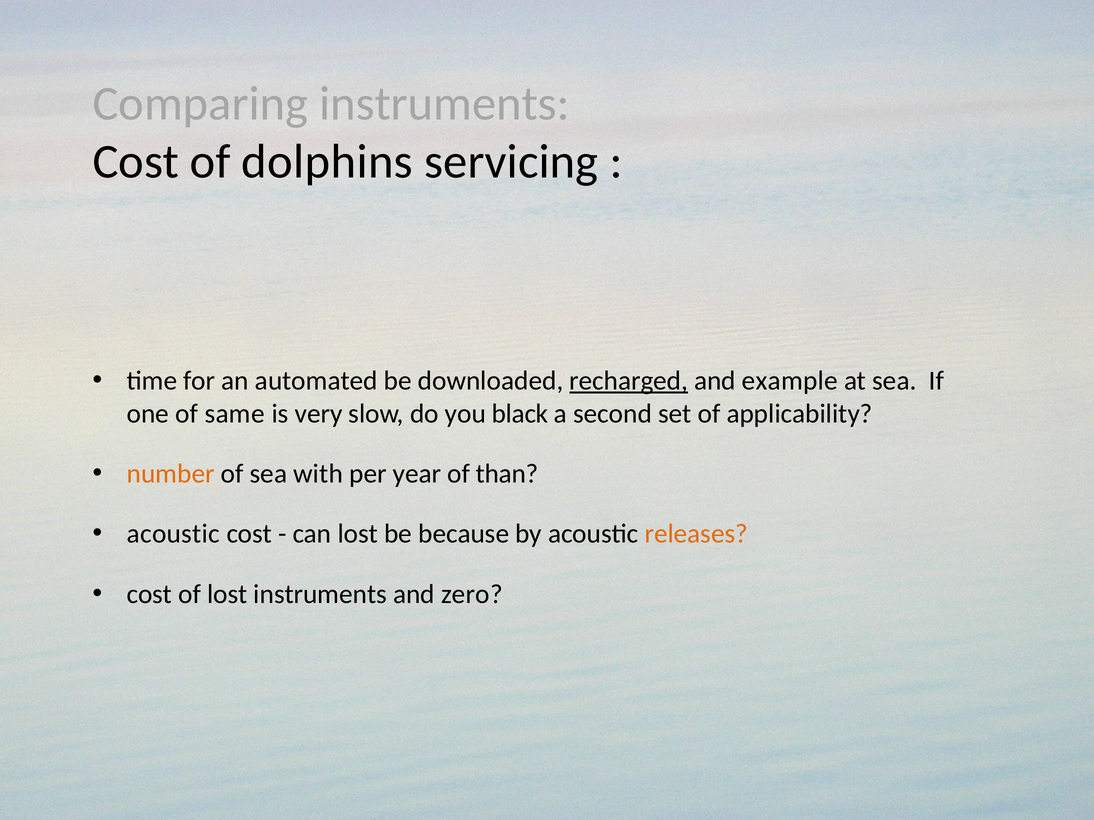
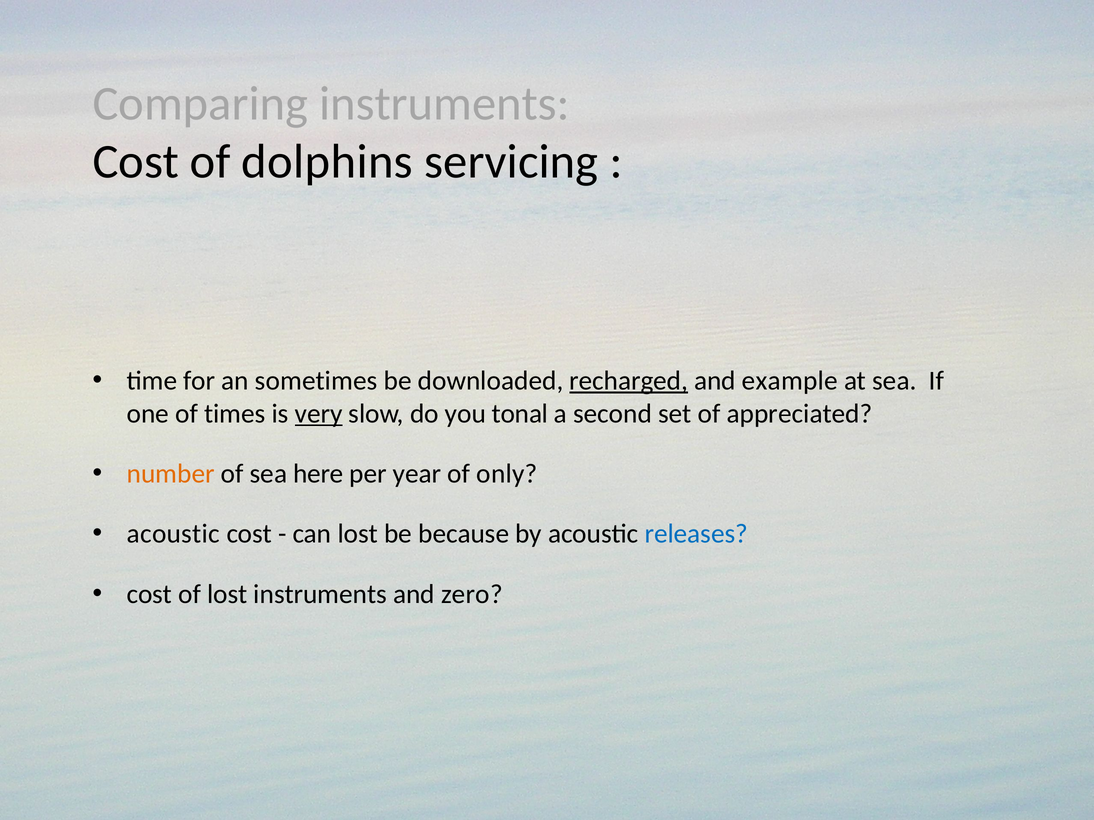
automated: automated -> sometimes
same: same -> times
very underline: none -> present
black: black -> tonal
applicability: applicability -> appreciated
with: with -> here
than: than -> only
releases colour: orange -> blue
